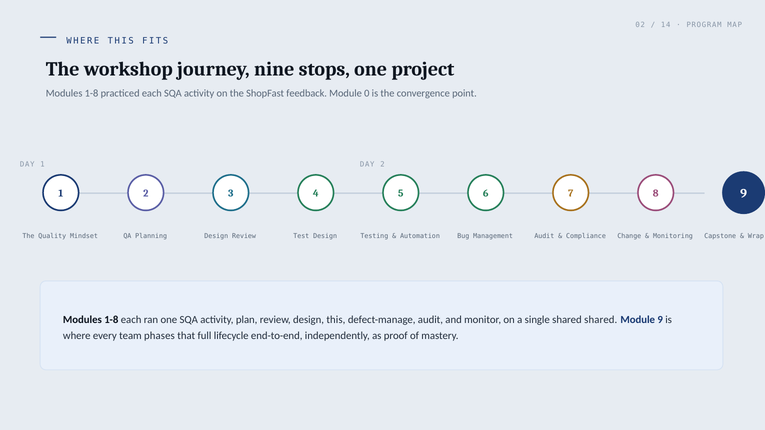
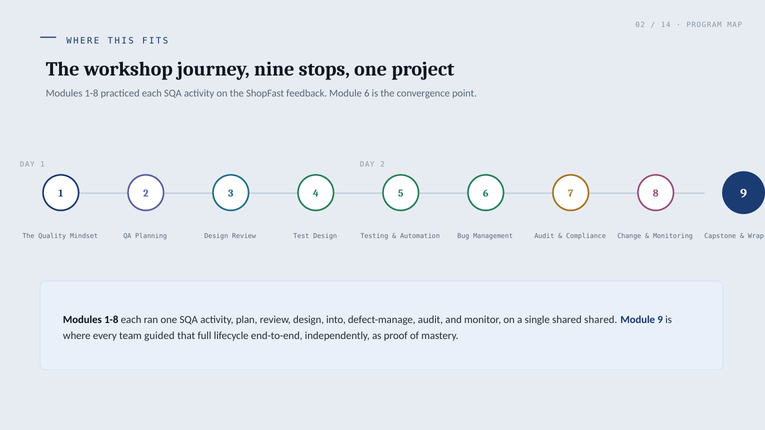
Module 0: 0 -> 6
design this: this -> into
phases: phases -> guided
